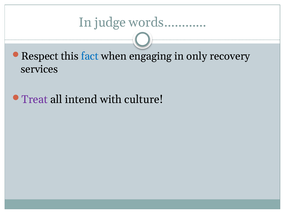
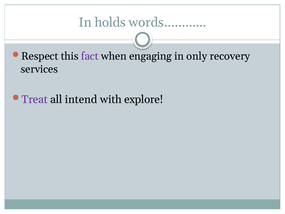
judge: judge -> holds
fact colour: blue -> purple
culture: culture -> explore
